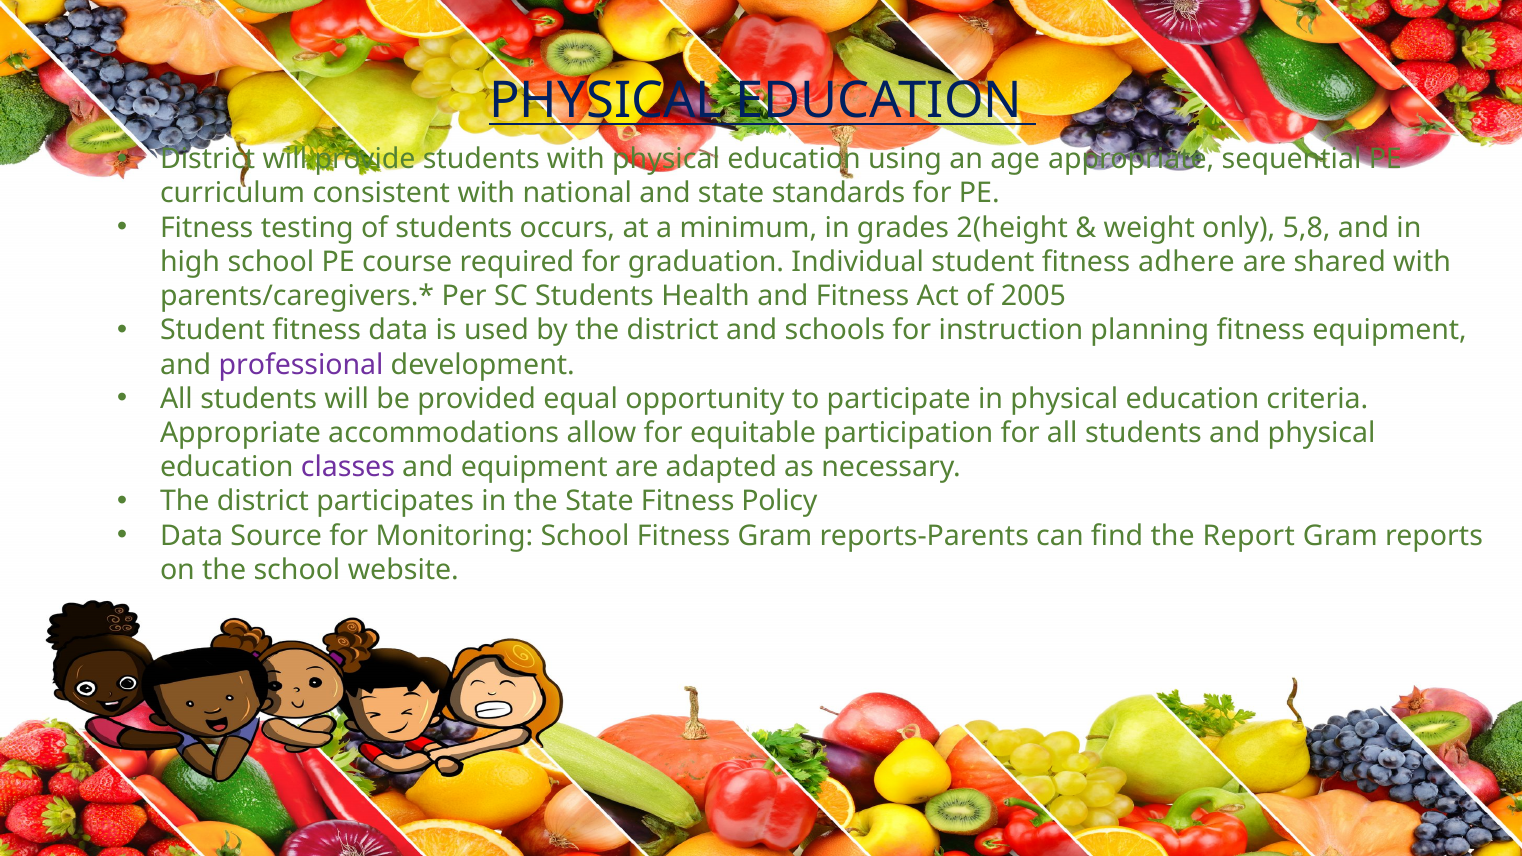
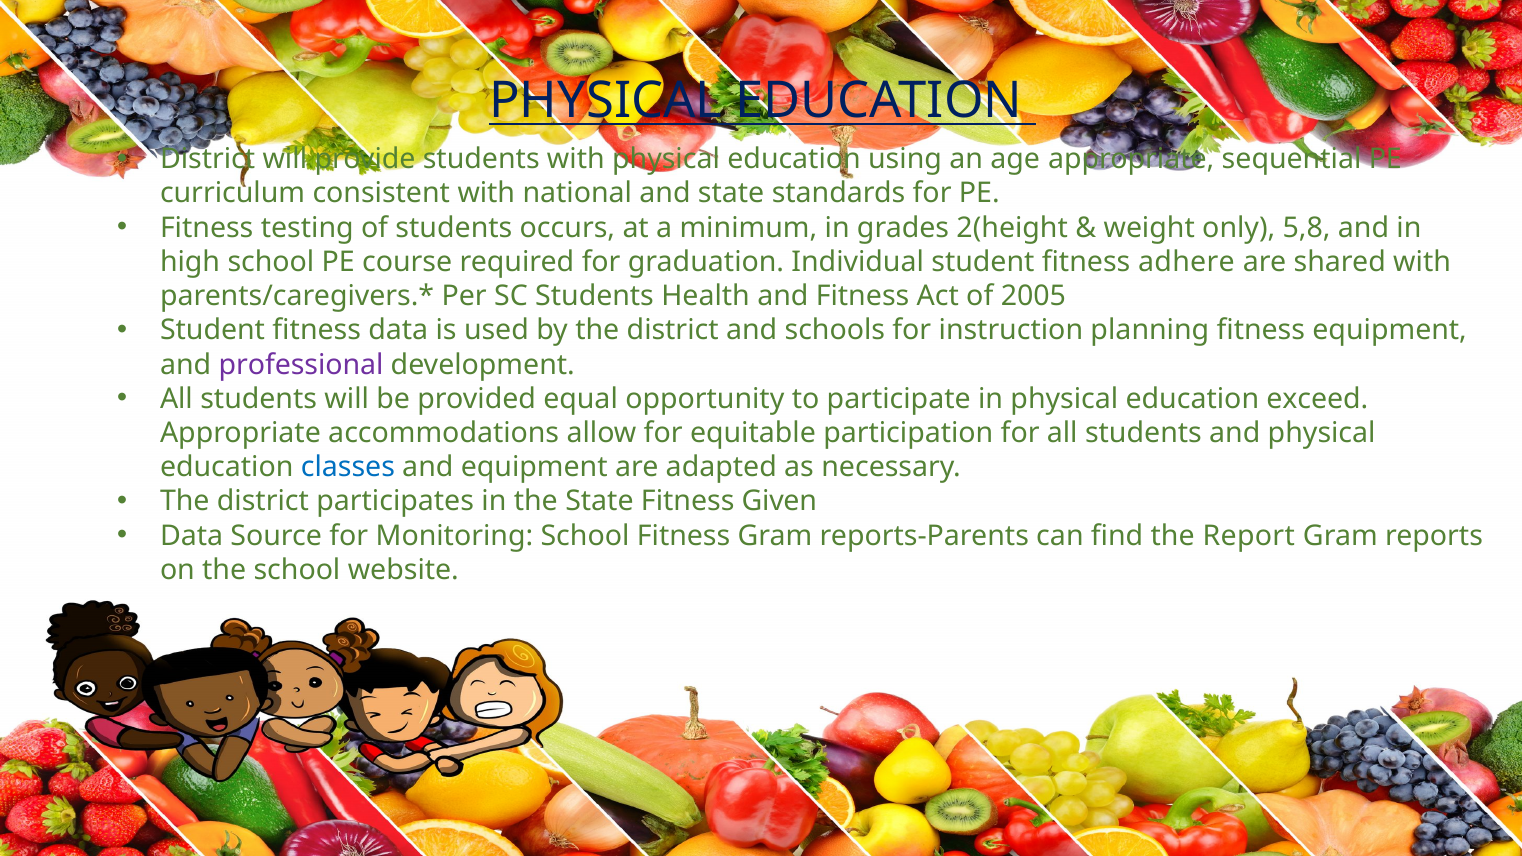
criteria: criteria -> exceed
classes colour: purple -> blue
Policy: Policy -> Given
